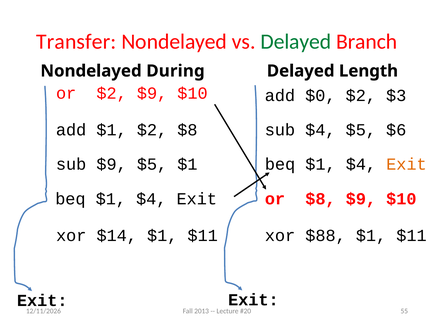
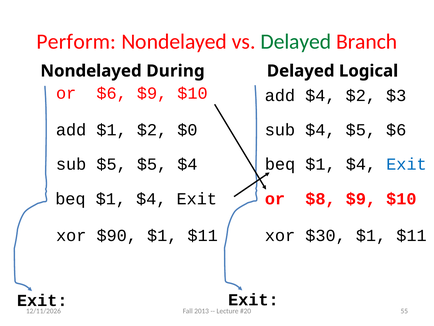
Transfer: Transfer -> Perform
Length: Length -> Logical
or $2: $2 -> $6
add $0: $0 -> $4
$2 $8: $8 -> $0
Exit at (406, 164) colour: orange -> blue
sub $9: $9 -> $5
$5 $1: $1 -> $4
$14: $14 -> $90
$88: $88 -> $30
